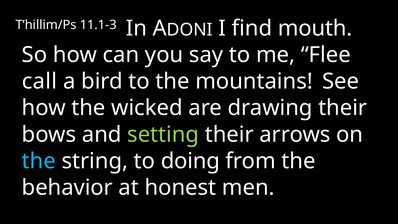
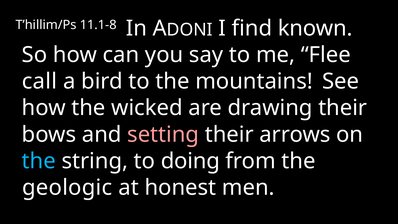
11.1-3: 11.1-3 -> 11.1-8
mouth: mouth -> known
setting colour: light green -> pink
behavior: behavior -> geologic
